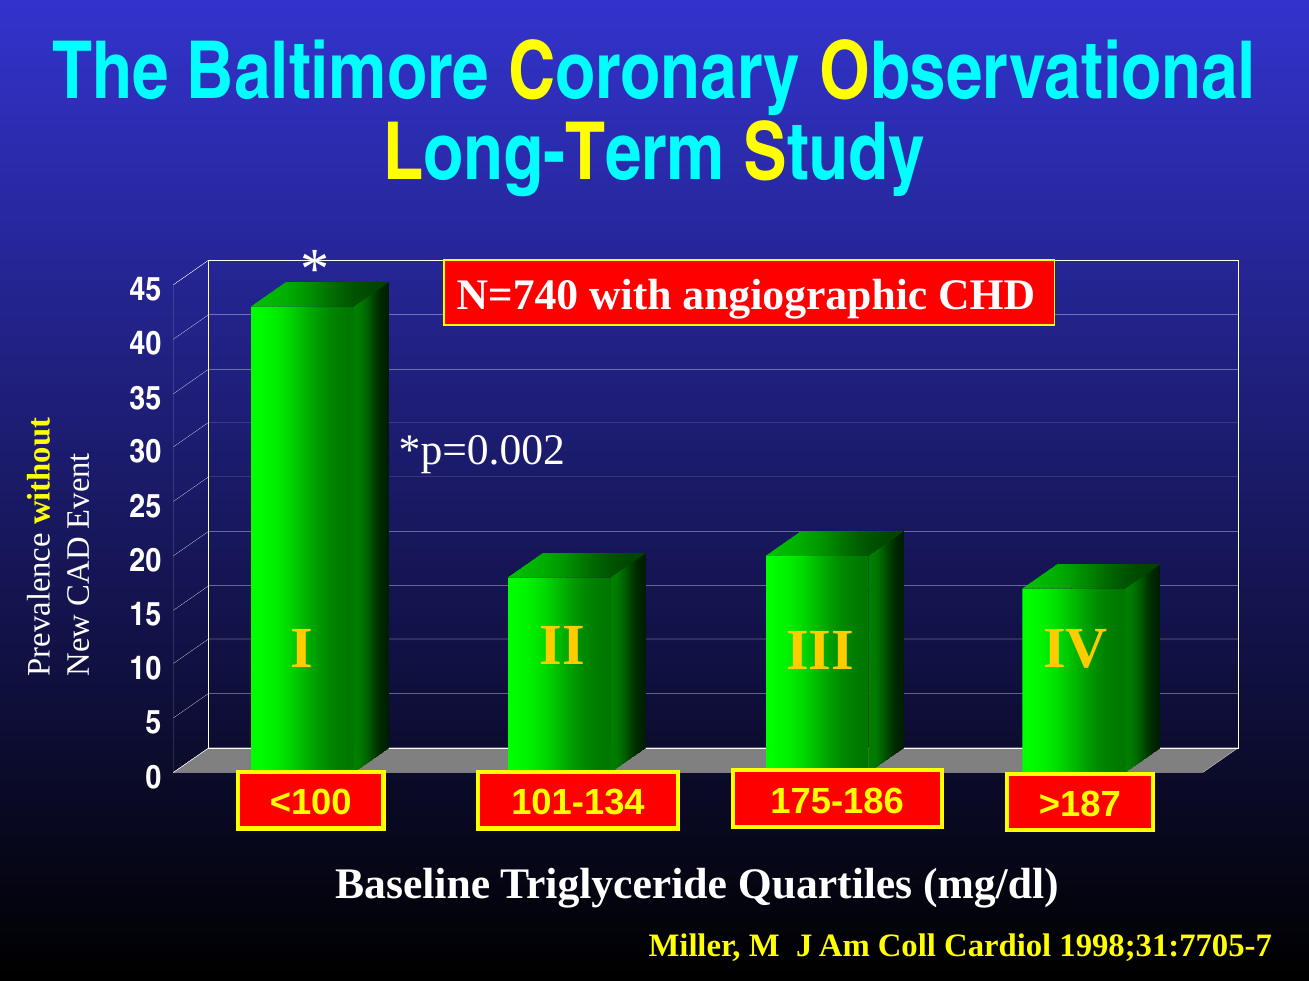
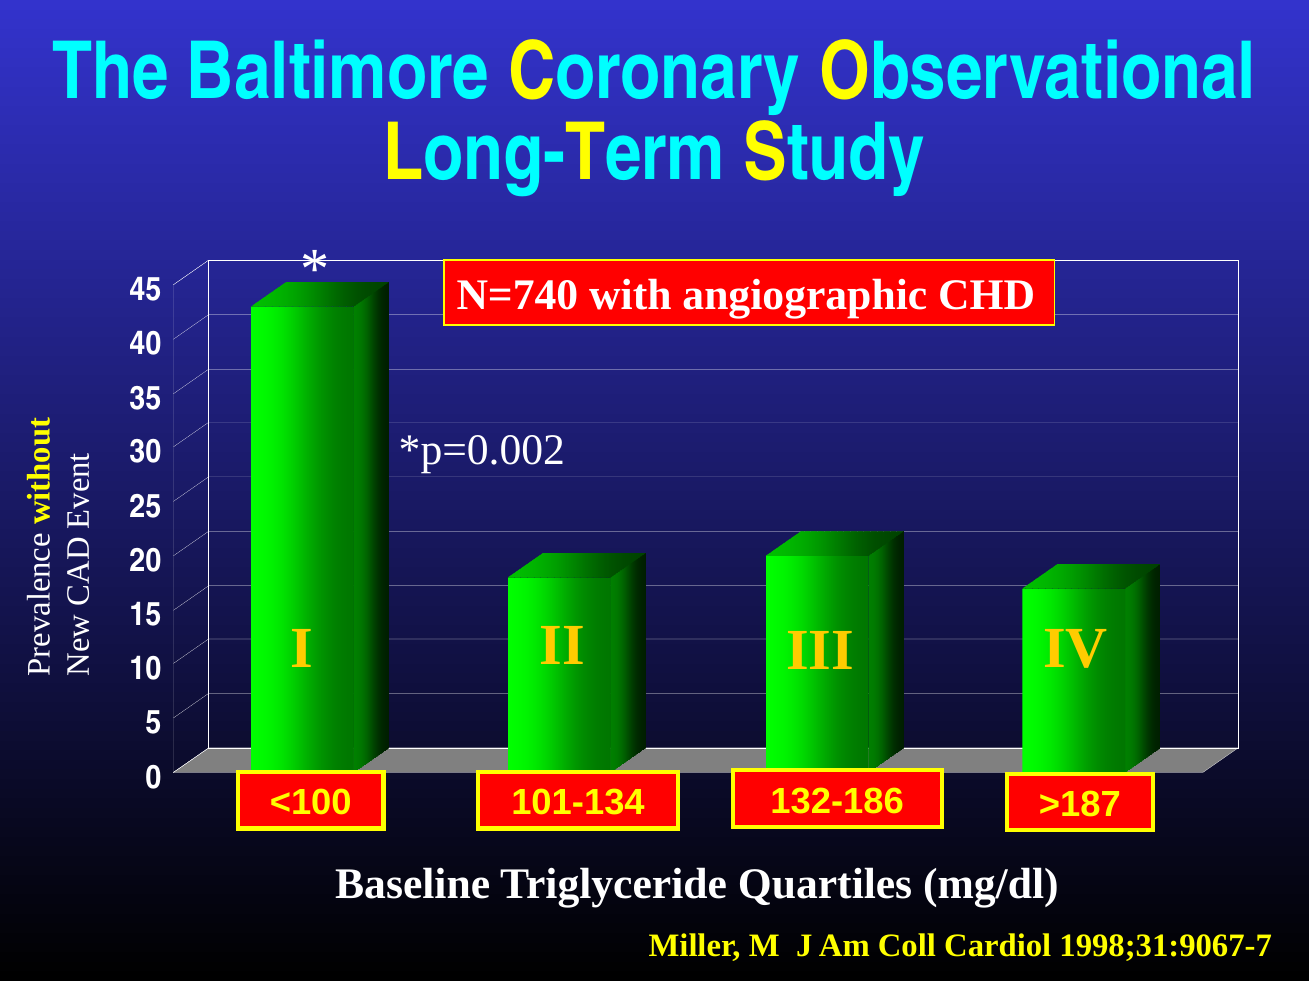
175-186: 175-186 -> 132-186
1998;31:7705-7: 1998;31:7705-7 -> 1998;31:9067-7
